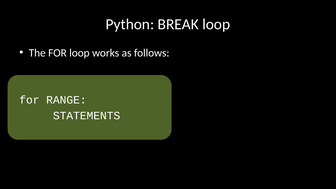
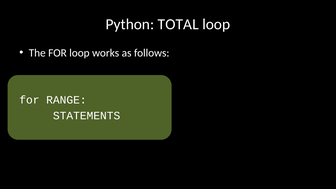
BREAK: BREAK -> TOTAL
